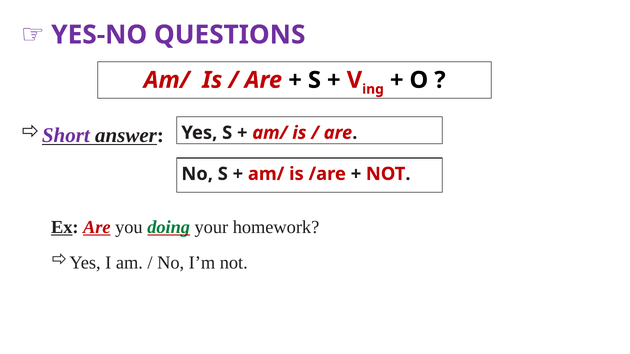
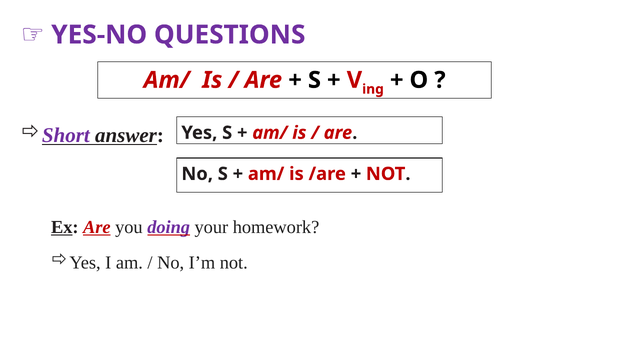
doing colour: green -> purple
